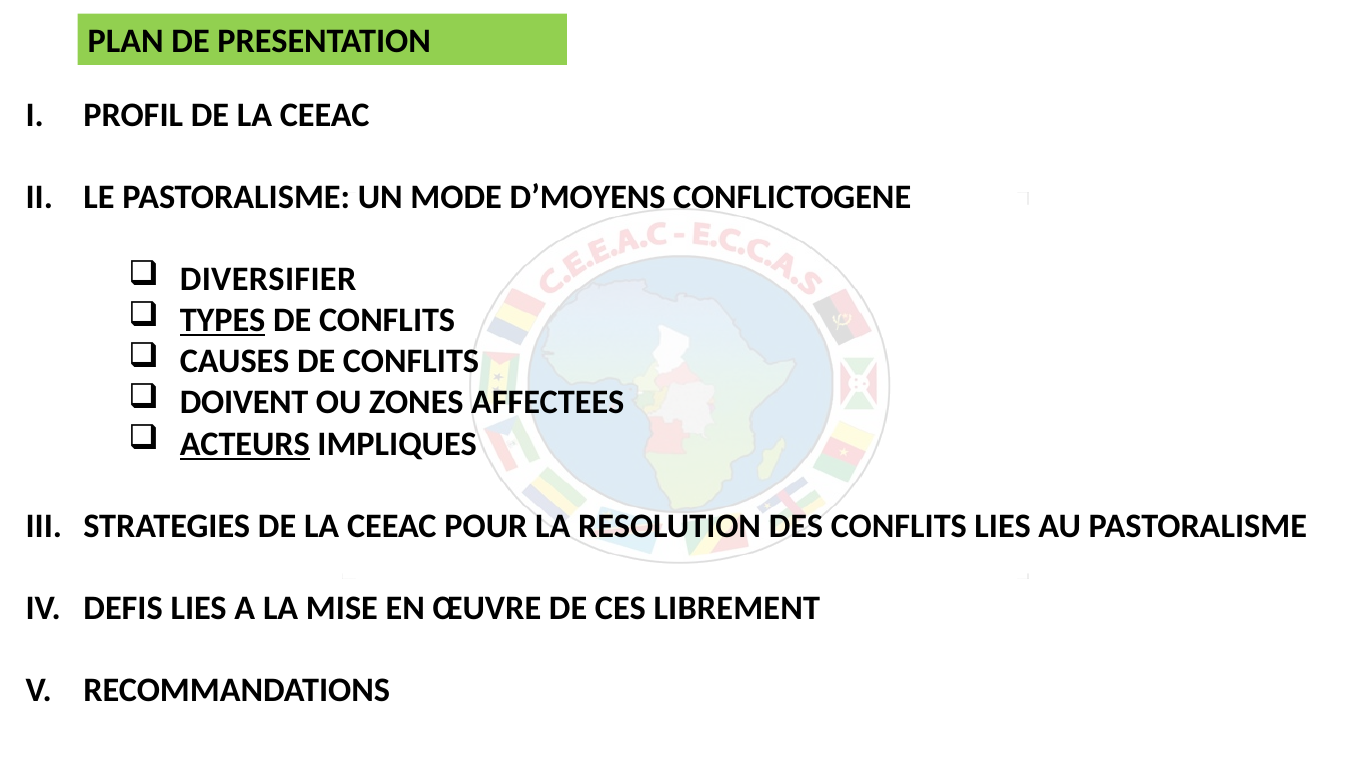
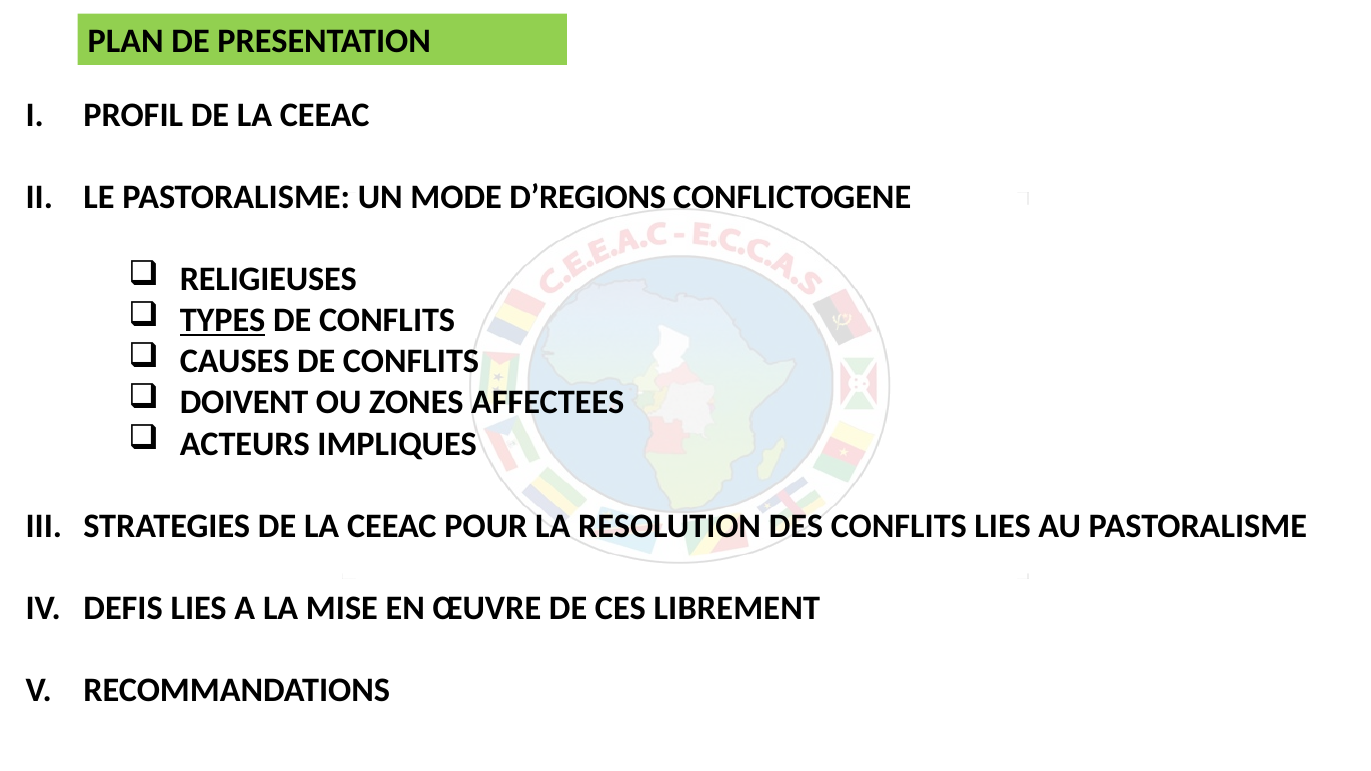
D’MOYENS: D’MOYENS -> D’REGIONS
DIVERSIFIER: DIVERSIFIER -> RELIGIEUSES
ACTEURS underline: present -> none
